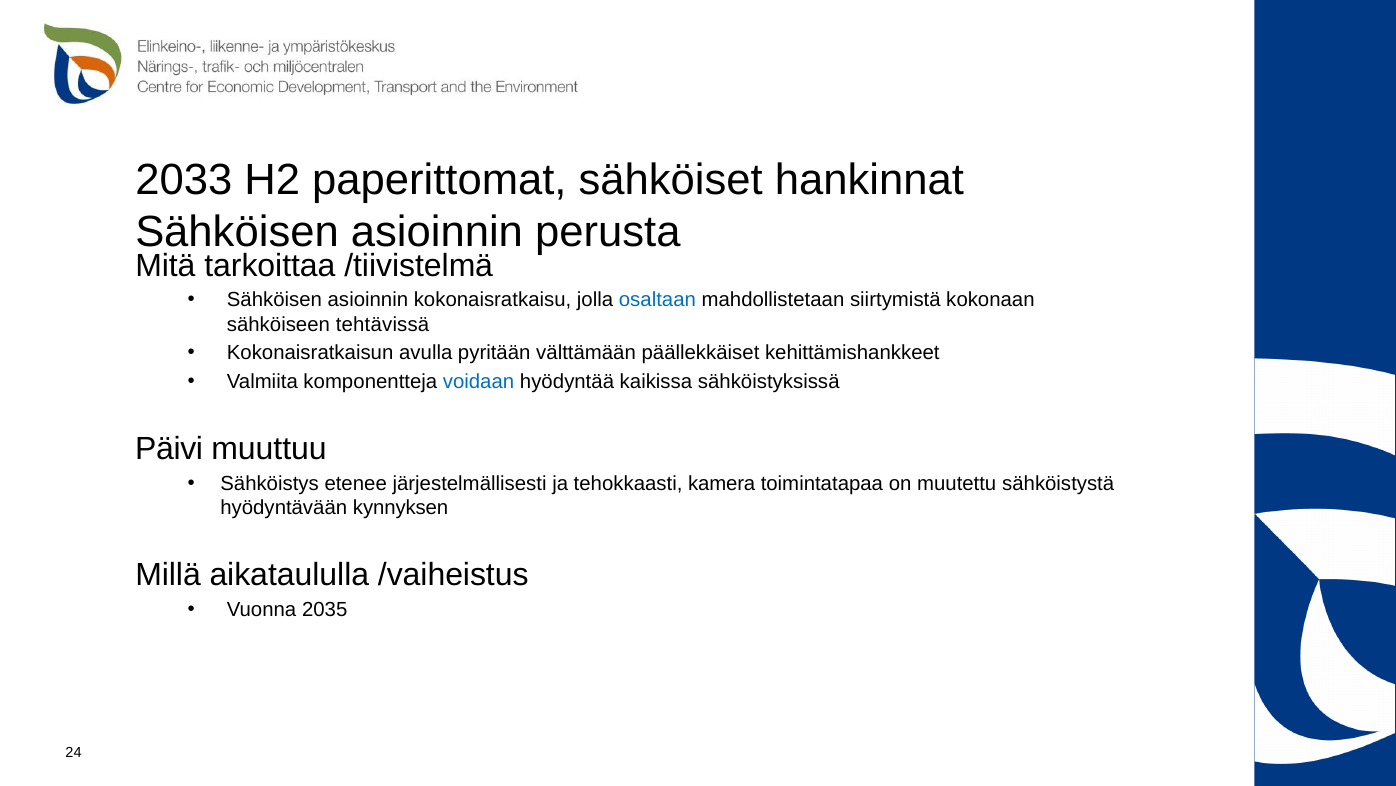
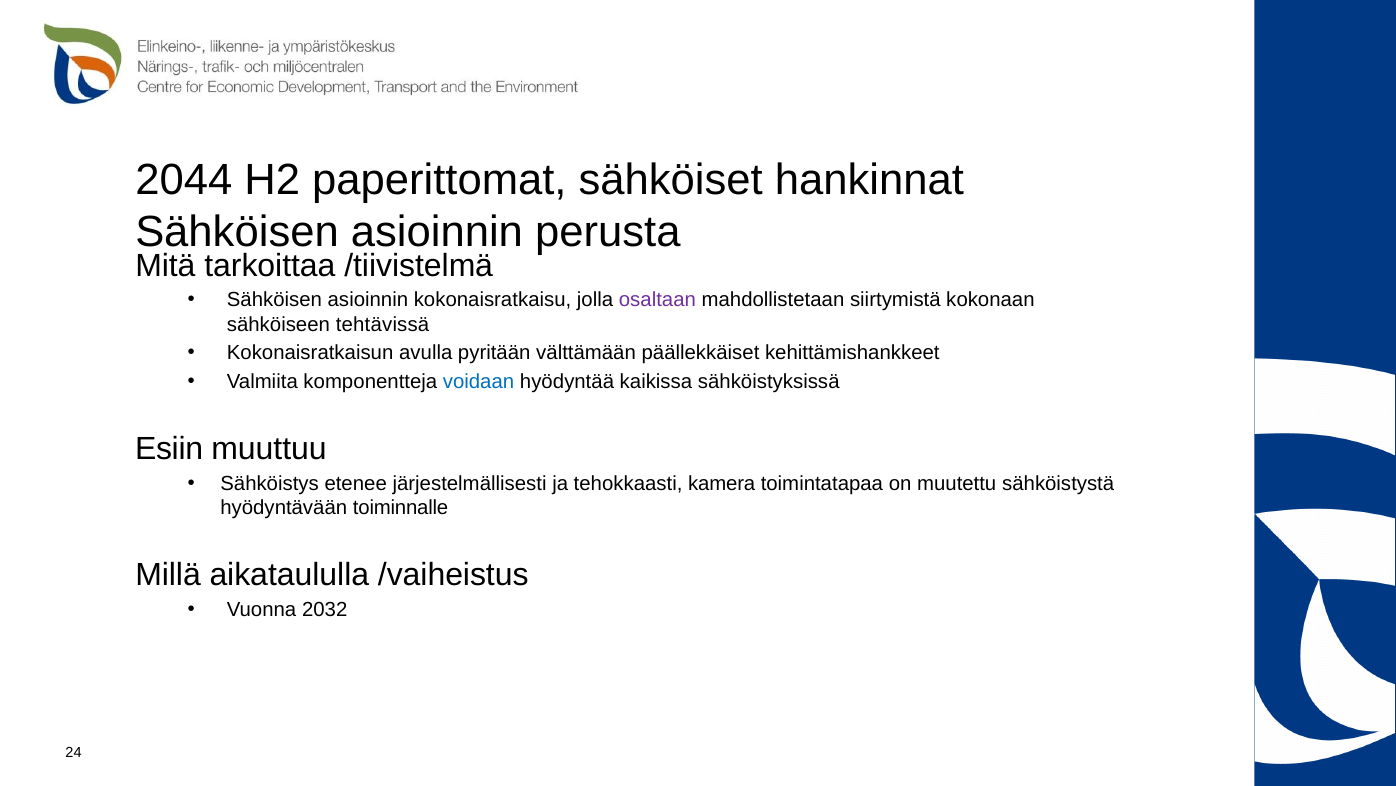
2033: 2033 -> 2044
osaltaan colour: blue -> purple
Päivi: Päivi -> Esiin
kynnyksen: kynnyksen -> toiminnalle
2035: 2035 -> 2032
